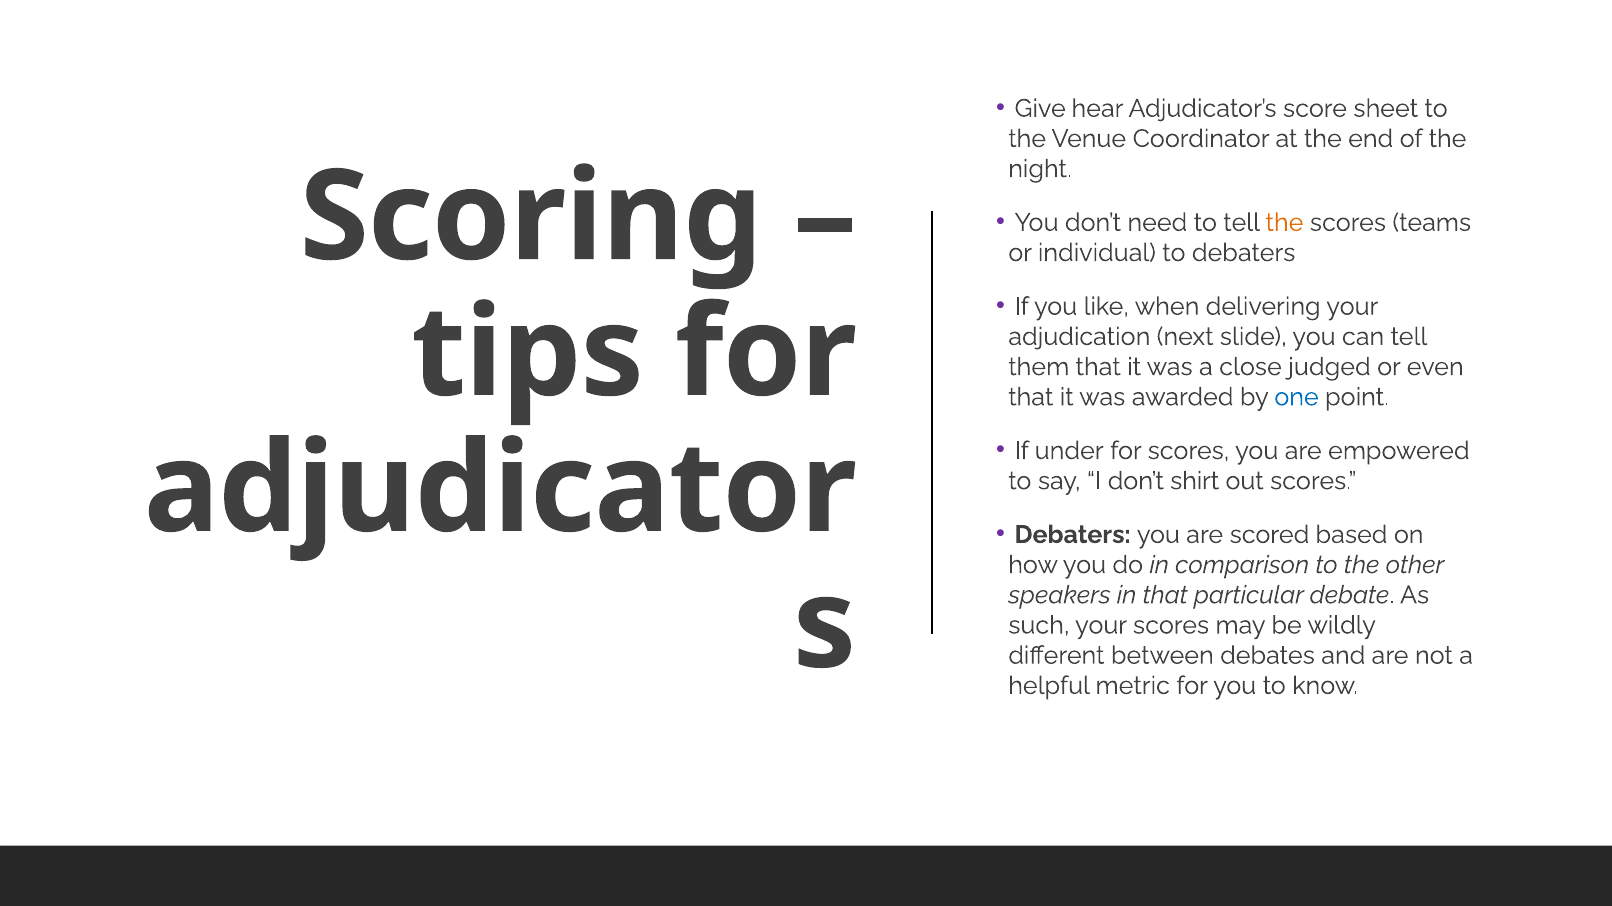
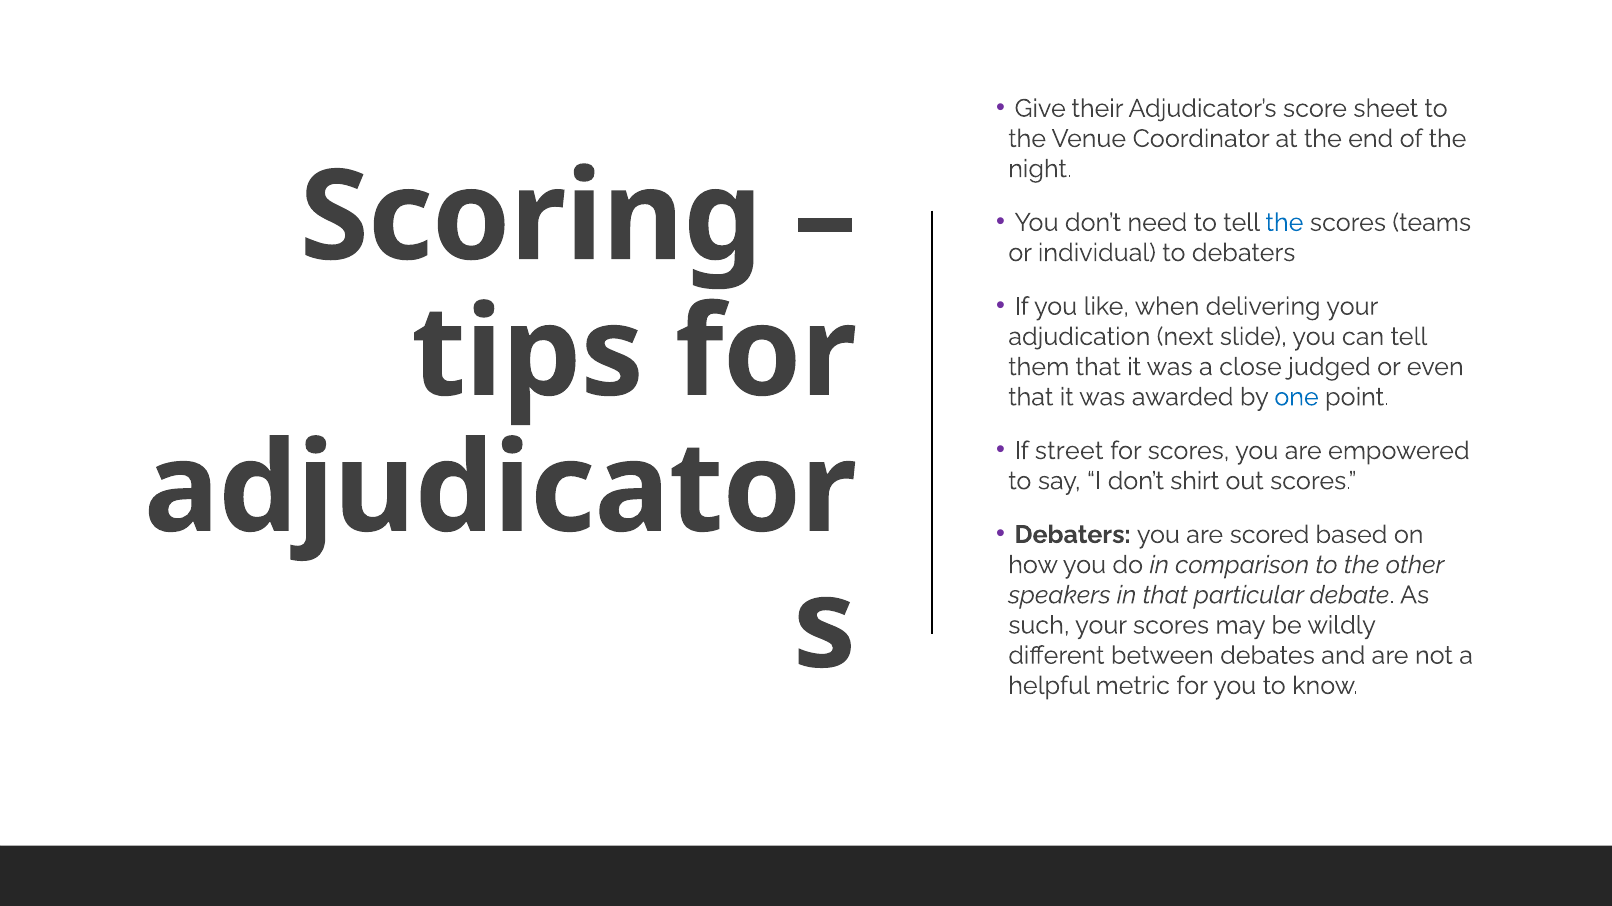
hear: hear -> their
the at (1285, 223) colour: orange -> blue
under: under -> street
